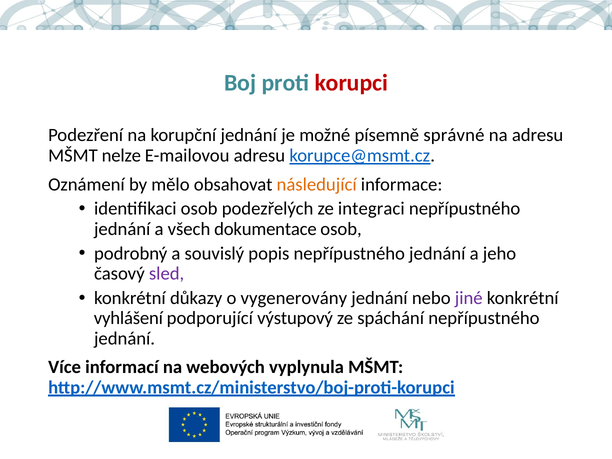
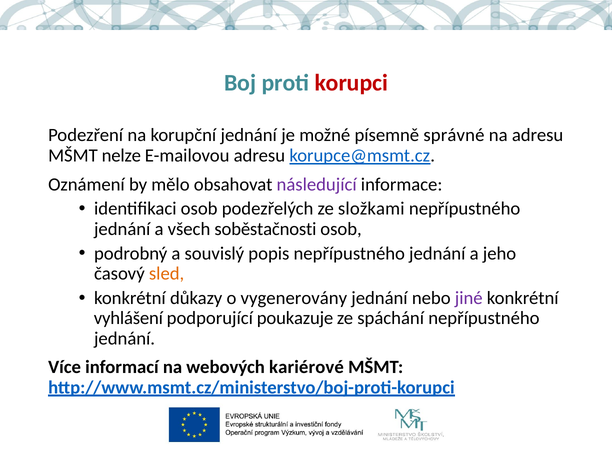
následující colour: orange -> purple
integraci: integraci -> složkami
dokumentace: dokumentace -> soběstačnosti
sled colour: purple -> orange
výstupový: výstupový -> poukazuje
vyplynula: vyplynula -> kariérové
